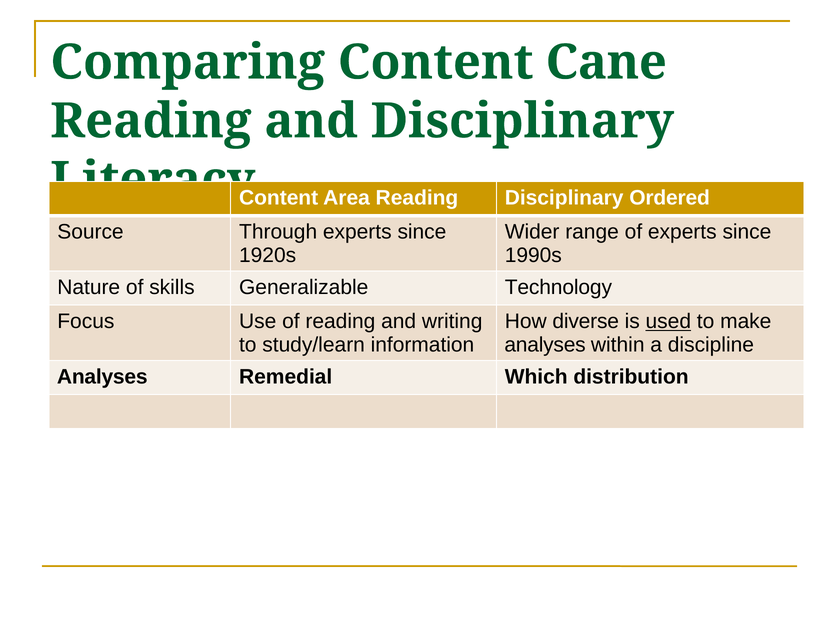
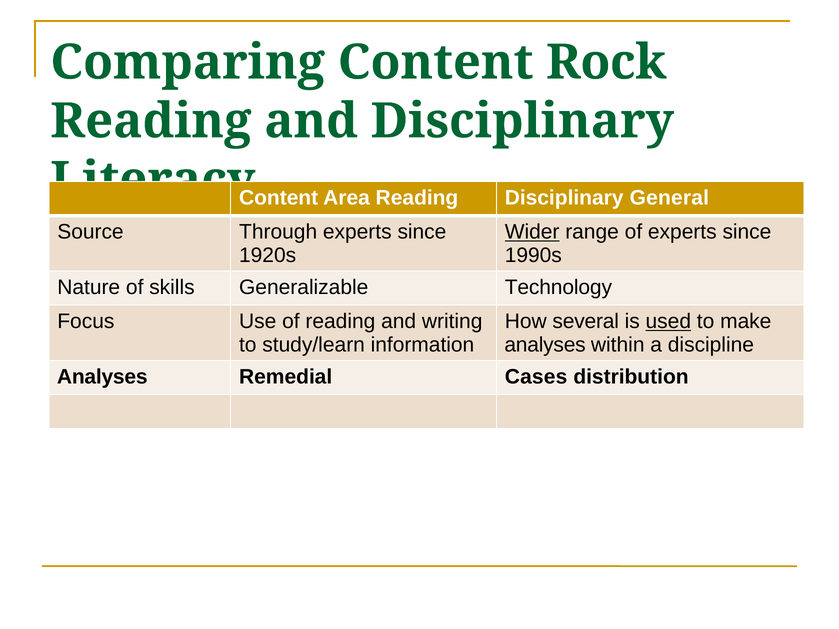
Cane: Cane -> Rock
Ordered: Ordered -> General
Wider underline: none -> present
diverse: diverse -> several
Which: Which -> Cases
